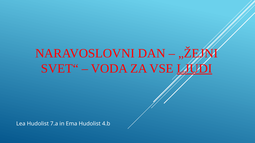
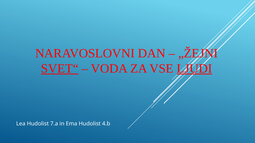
SVET“ underline: none -> present
